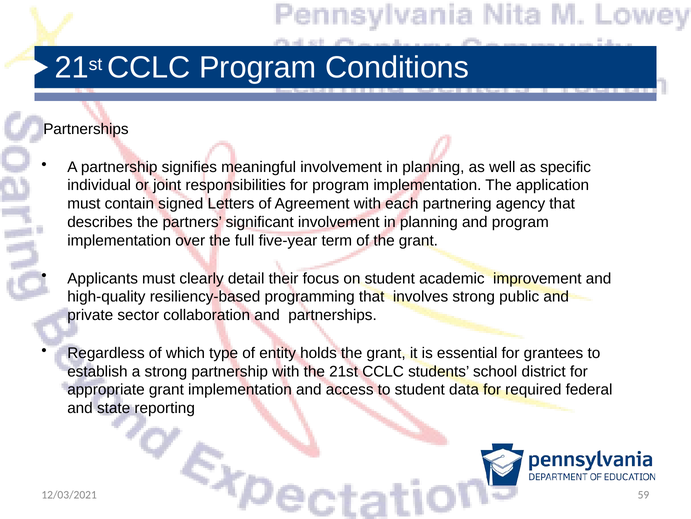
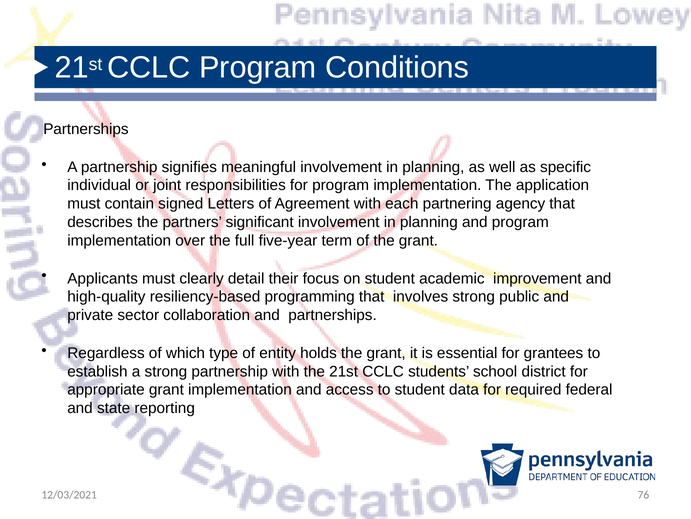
59: 59 -> 76
